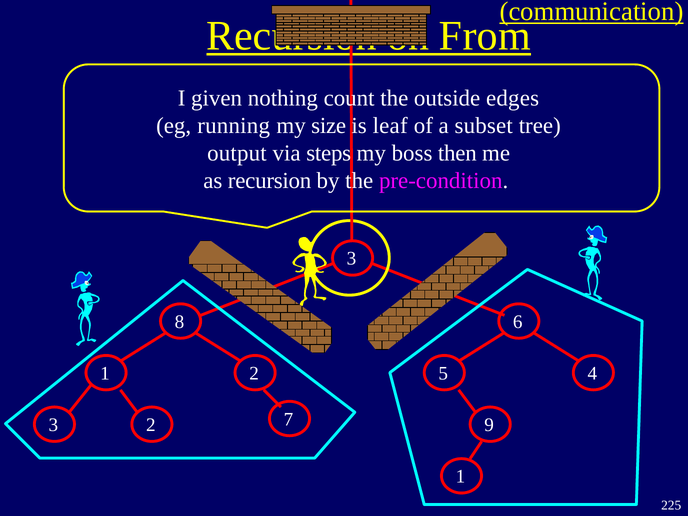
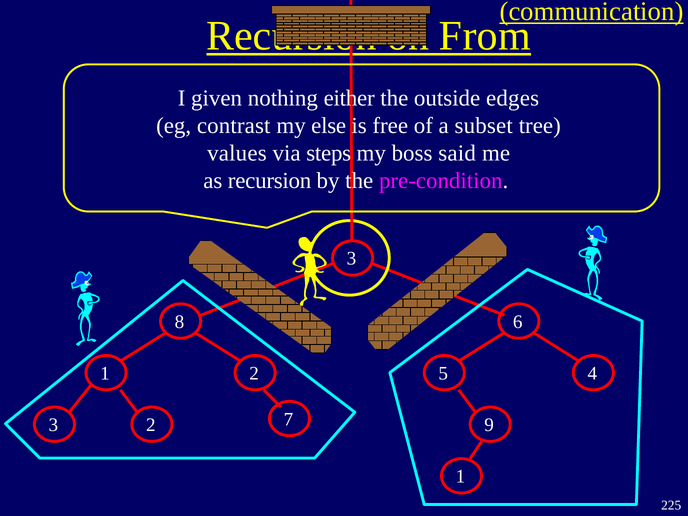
count: count -> either
running: running -> contrast
size: size -> else
leaf: leaf -> free
output: output -> values
then: then -> said
